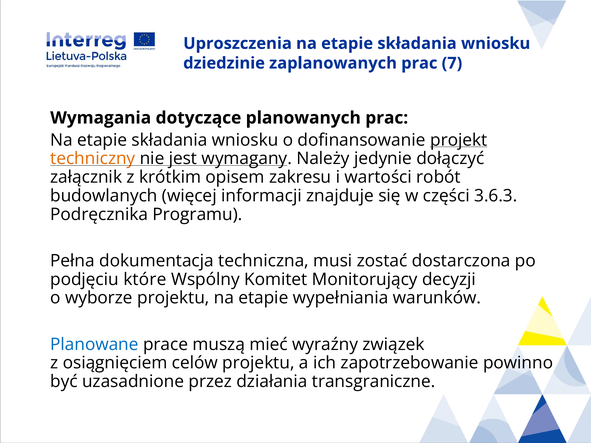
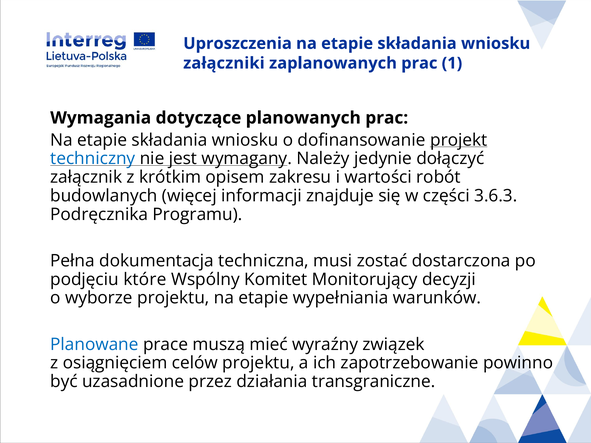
dziedzinie: dziedzinie -> załączniki
7: 7 -> 1
techniczny colour: orange -> blue
